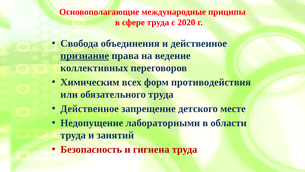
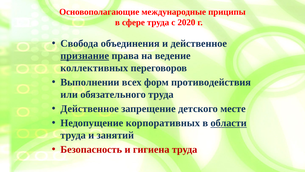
Химическим: Химическим -> Выполнении
лабораторными: лабораторными -> корпоративных
области underline: none -> present
